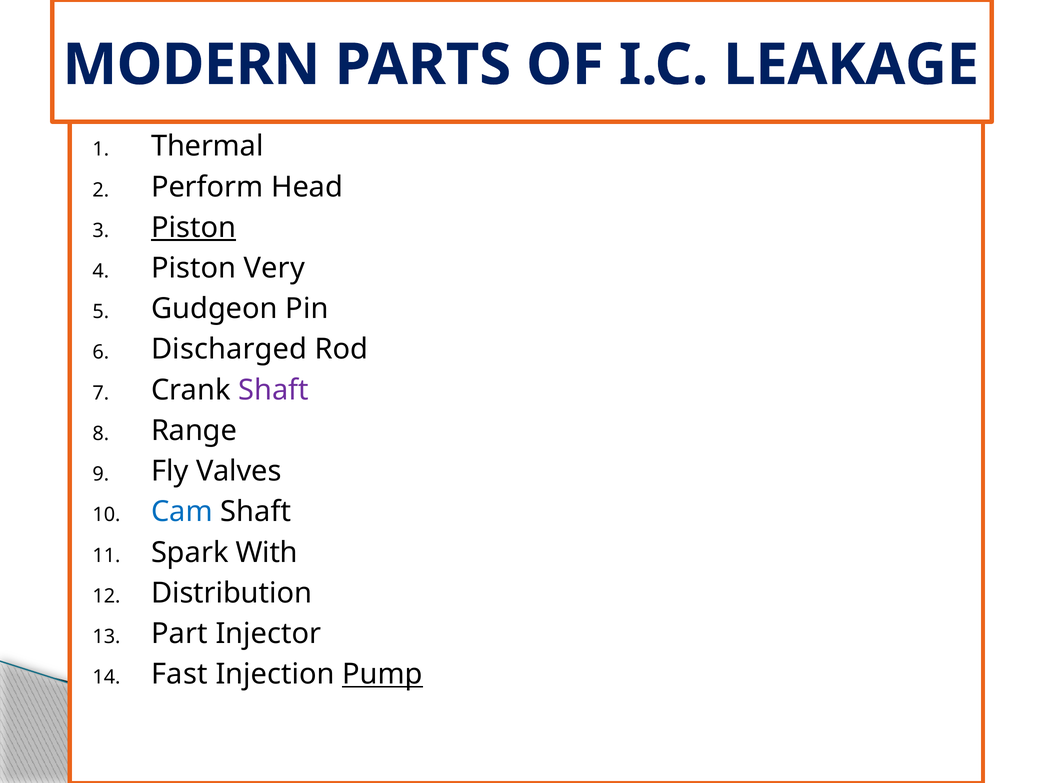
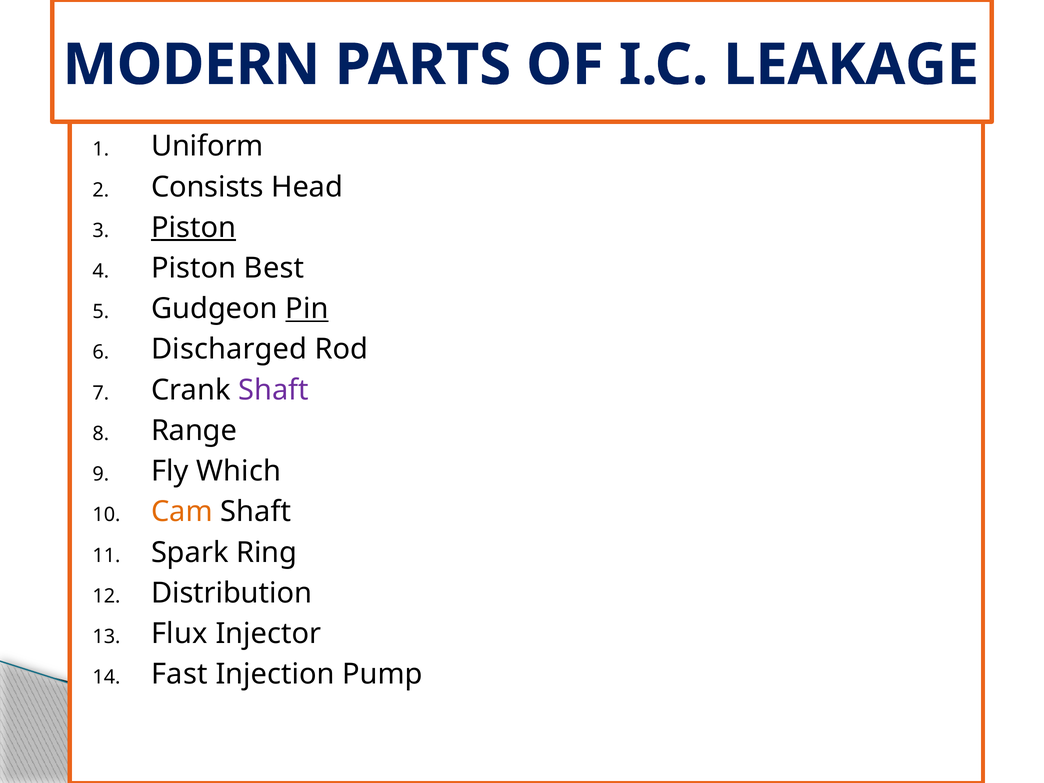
Thermal: Thermal -> Uniform
Perform: Perform -> Consists
Very: Very -> Best
Pin underline: none -> present
Valves: Valves -> Which
Cam colour: blue -> orange
With: With -> Ring
Part: Part -> Flux
Pump underline: present -> none
